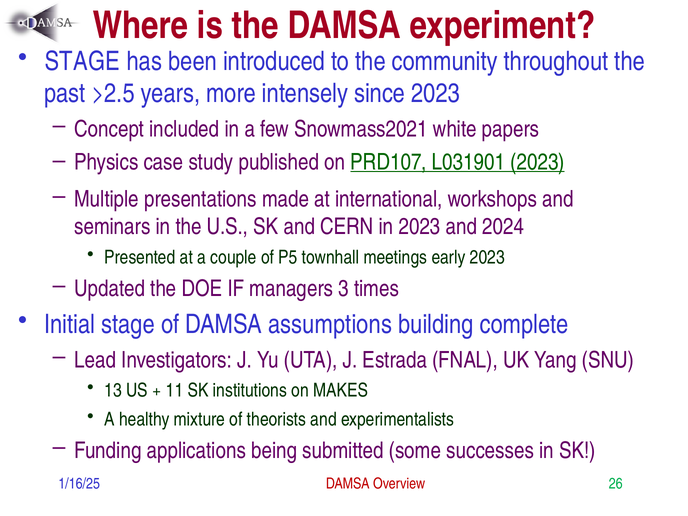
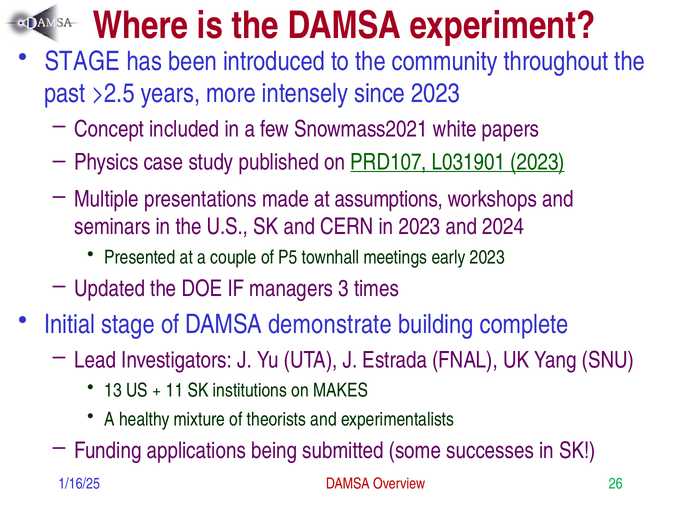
international: international -> assumptions
assumptions: assumptions -> demonstrate
